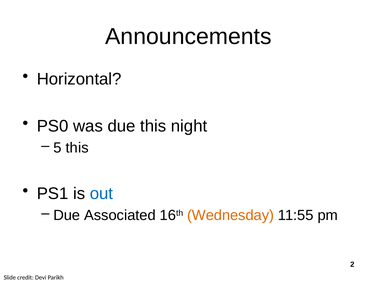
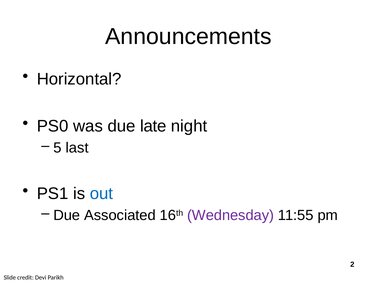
due this: this -> late
this at (77, 148): this -> last
Wednesday colour: orange -> purple
